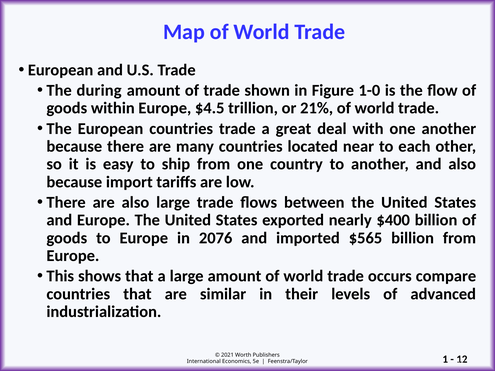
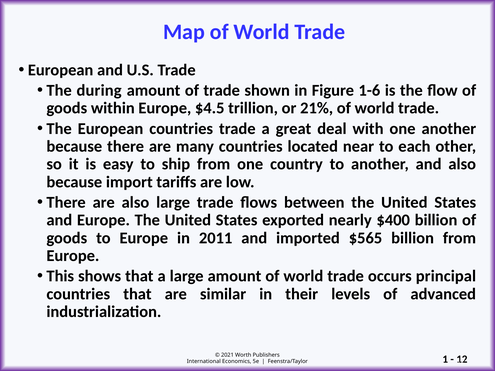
1-0: 1-0 -> 1-6
2076: 2076 -> 2011
compare: compare -> principal
